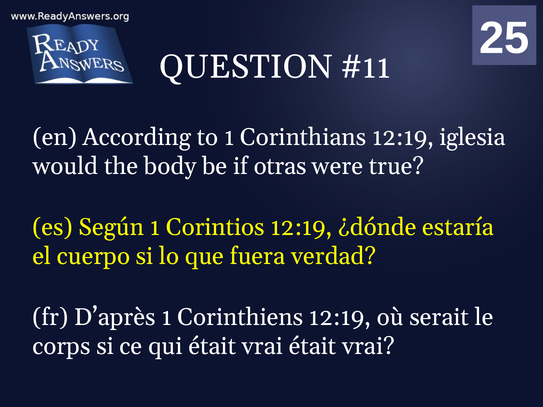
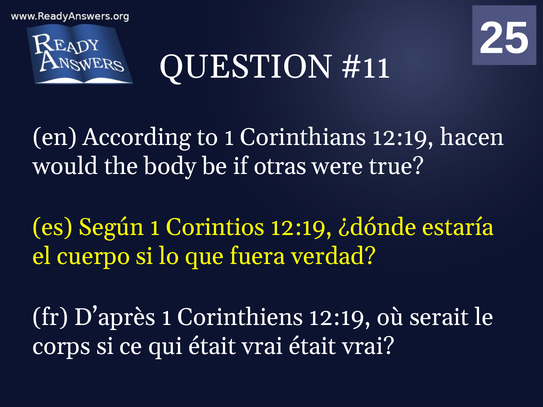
iglesia: iglesia -> hacen
